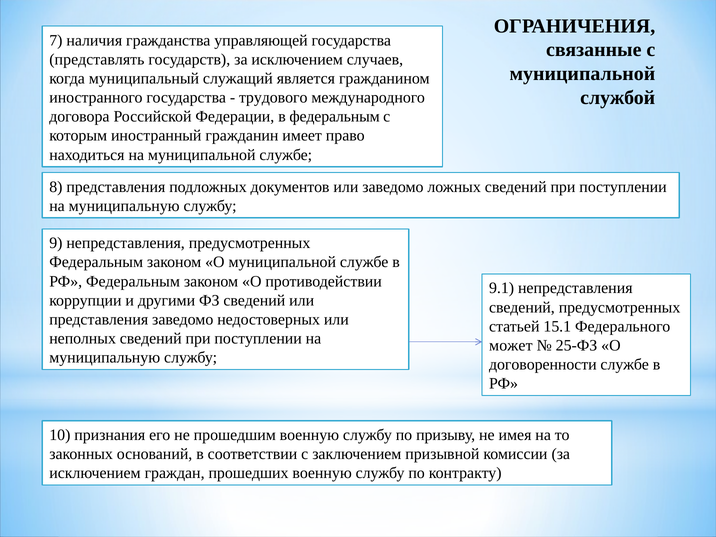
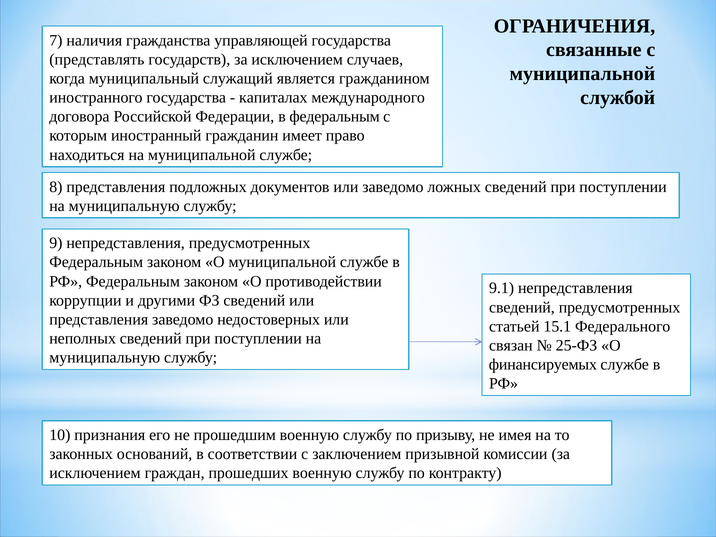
трудового: трудового -> капиталах
может: может -> связан
договоренности: договоренности -> финансируемых
